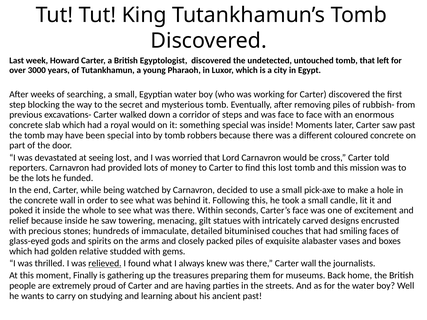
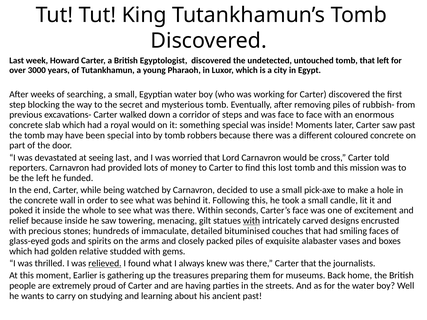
seeing lost: lost -> last
the lots: lots -> left
with at (251, 221) underline: none -> present
Carter wall: wall -> that
Finally: Finally -> Earlier
